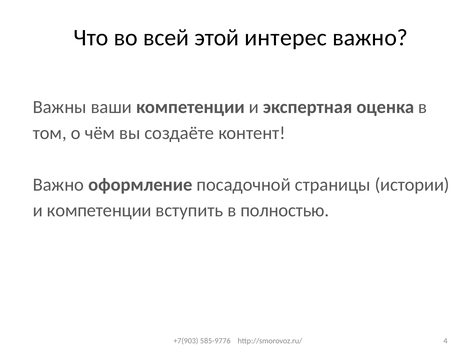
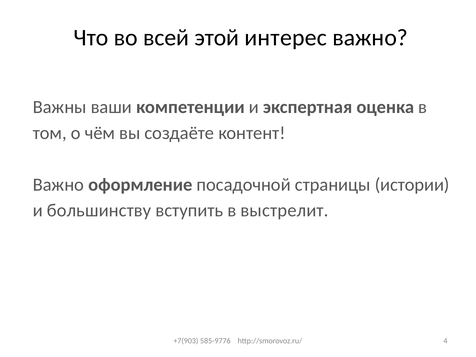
и компетенции: компетенции -> большинству
полностью: полностью -> выстрелит
